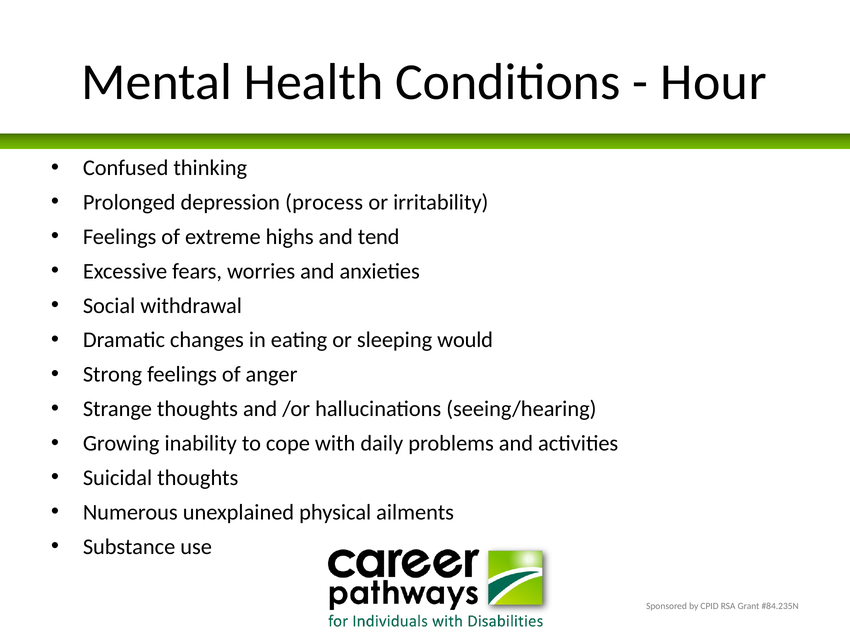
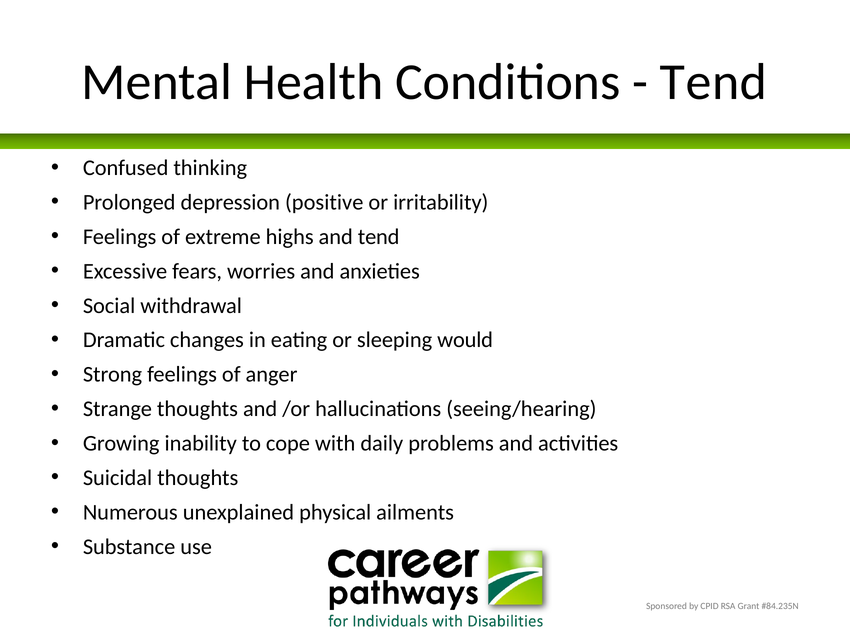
Hour at (714, 82): Hour -> Tend
process: process -> positive
